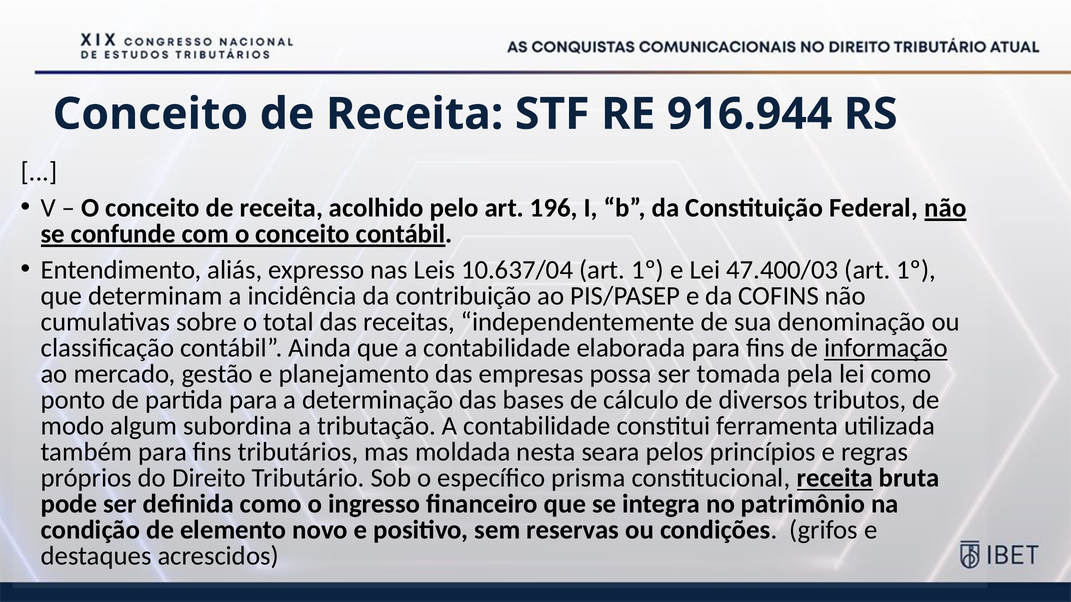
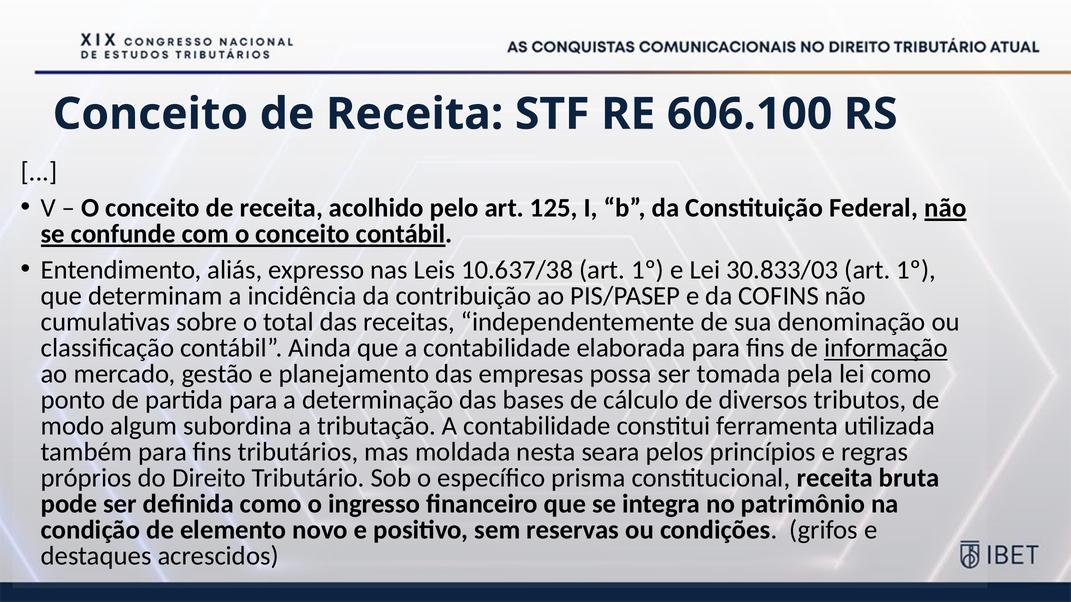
916.944: 916.944 -> 606.100
196: 196 -> 125
10.637/04: 10.637/04 -> 10.637/38
47.400/03: 47.400/03 -> 30.833/03
receita at (835, 478) underline: present -> none
